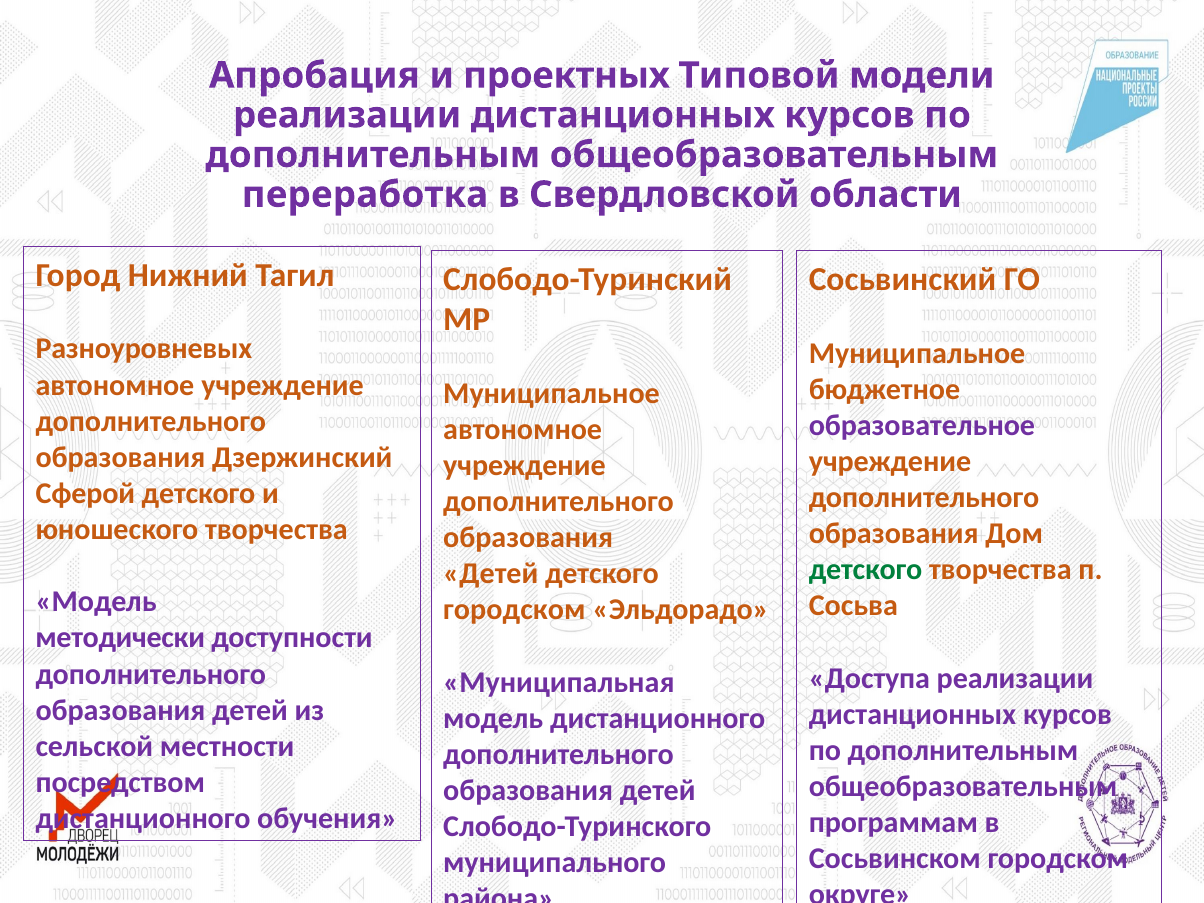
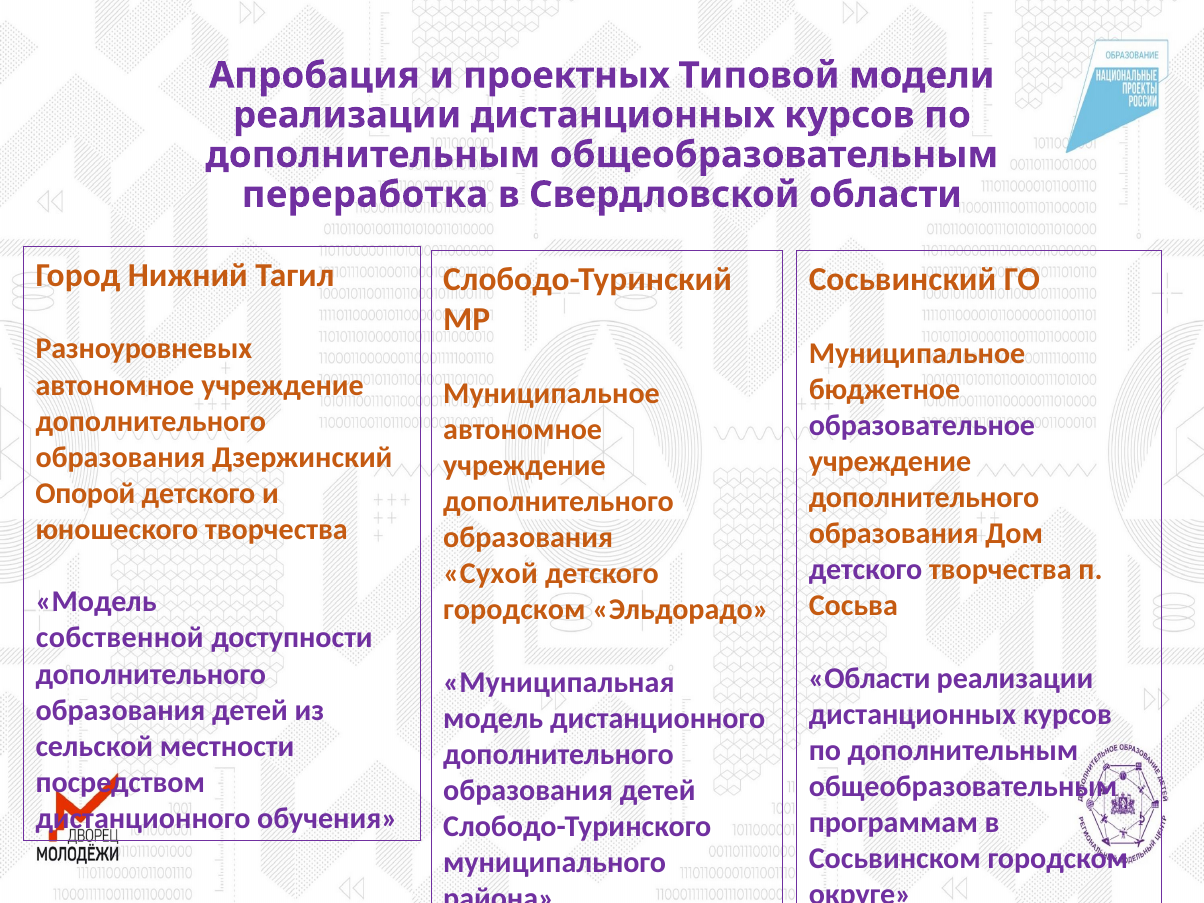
Сферой: Сферой -> Опорой
детского at (866, 570) colour: green -> purple
Детей at (491, 574): Детей -> Сухой
методически: методически -> собственной
Доступа at (869, 678): Доступа -> Области
